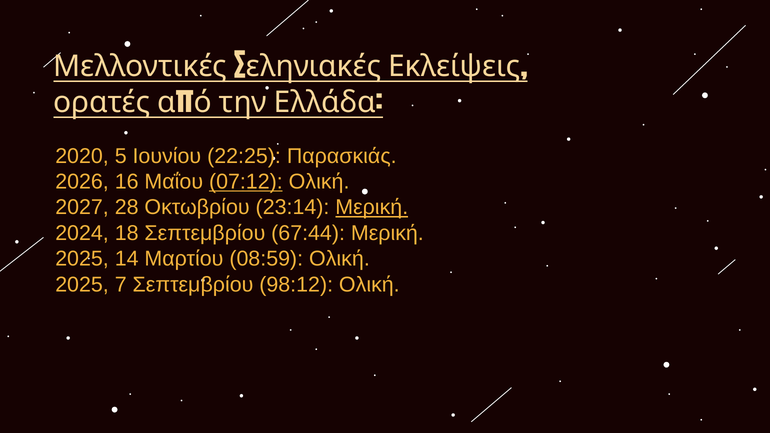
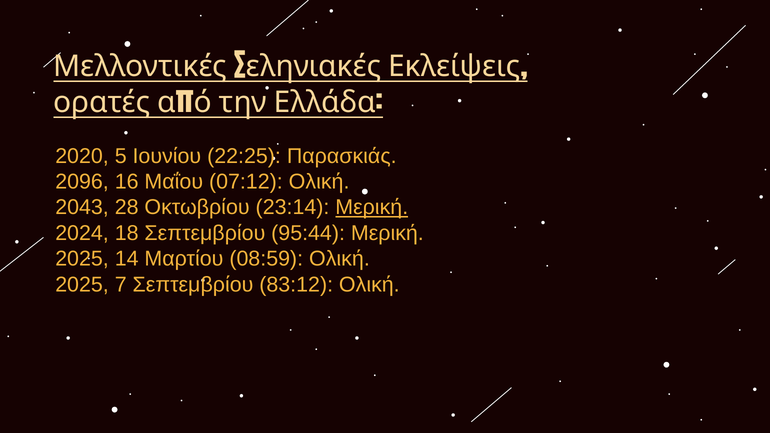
2026: 2026 -> 2096
07:12 underline: present -> none
2027: 2027 -> 2043
67:44: 67:44 -> 95:44
98:12: 98:12 -> 83:12
